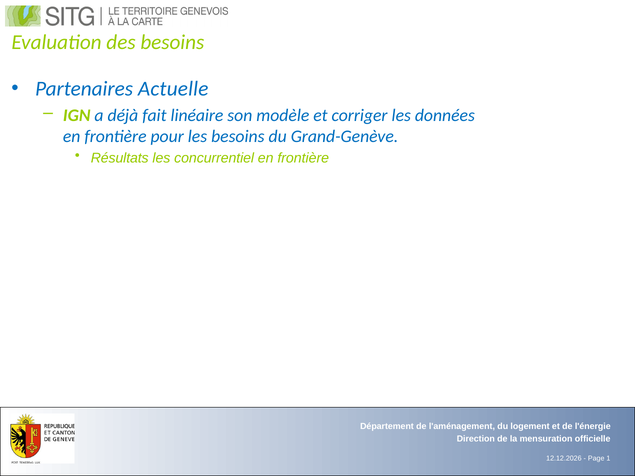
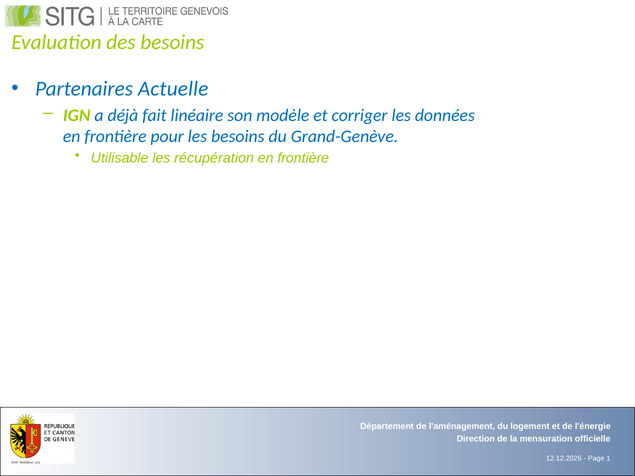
Résultats: Résultats -> Utilisable
concurrentiel: concurrentiel -> récupération
